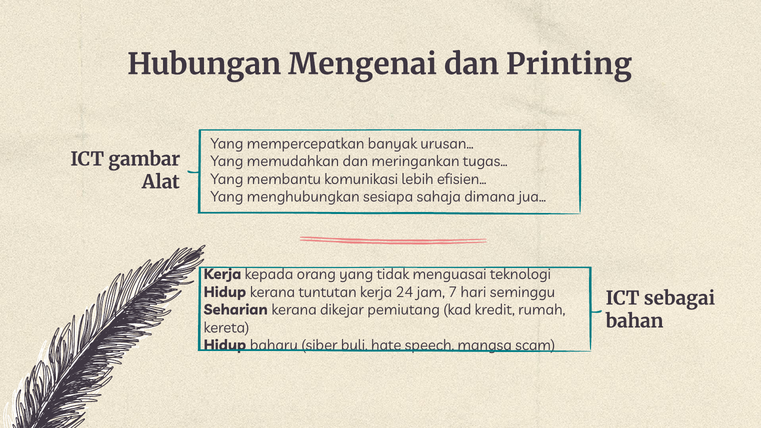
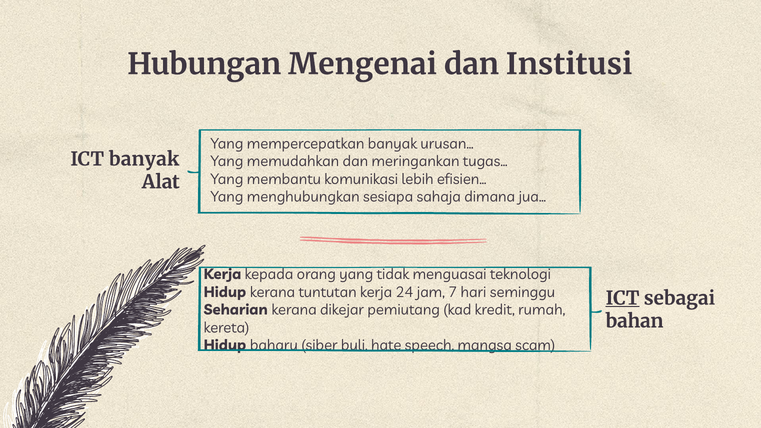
Printing: Printing -> Institusi
ICT gambar: gambar -> banyak
ICT at (623, 298) underline: none -> present
